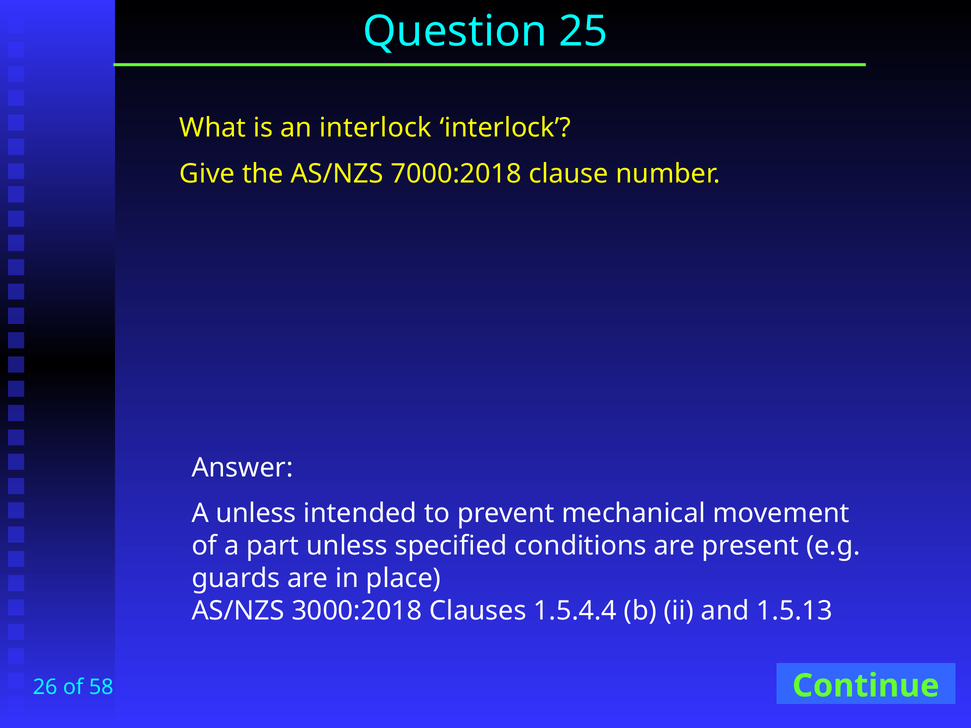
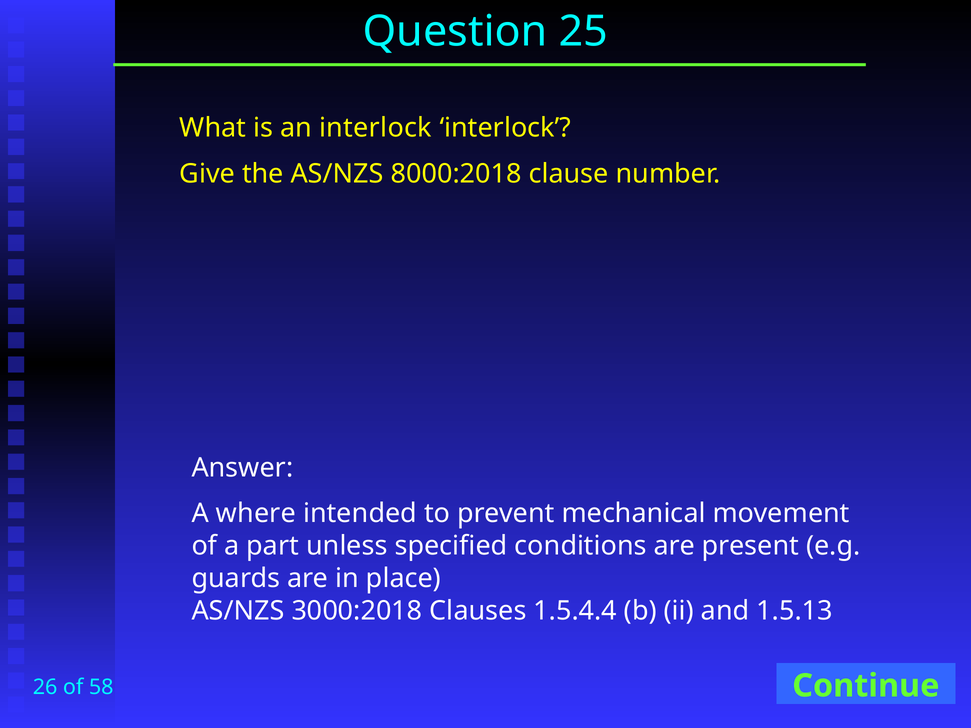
7000:2018: 7000:2018 -> 8000:2018
A unless: unless -> where
